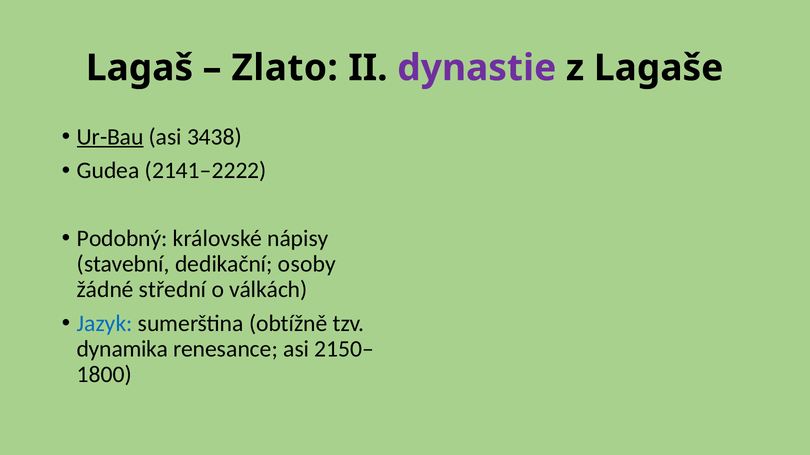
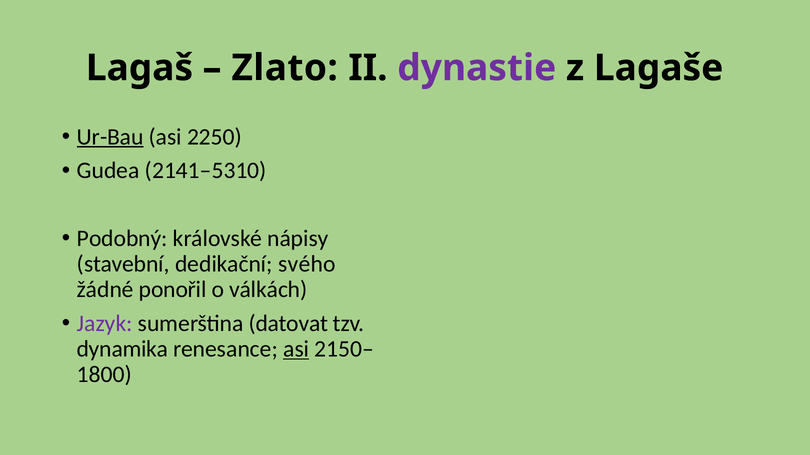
3438: 3438 -> 2250
2141–2222: 2141–2222 -> 2141–5310
osoby: osoby -> svého
střední: střední -> ponořil
Jazyk colour: blue -> purple
obtížně: obtížně -> datovat
asi at (296, 349) underline: none -> present
